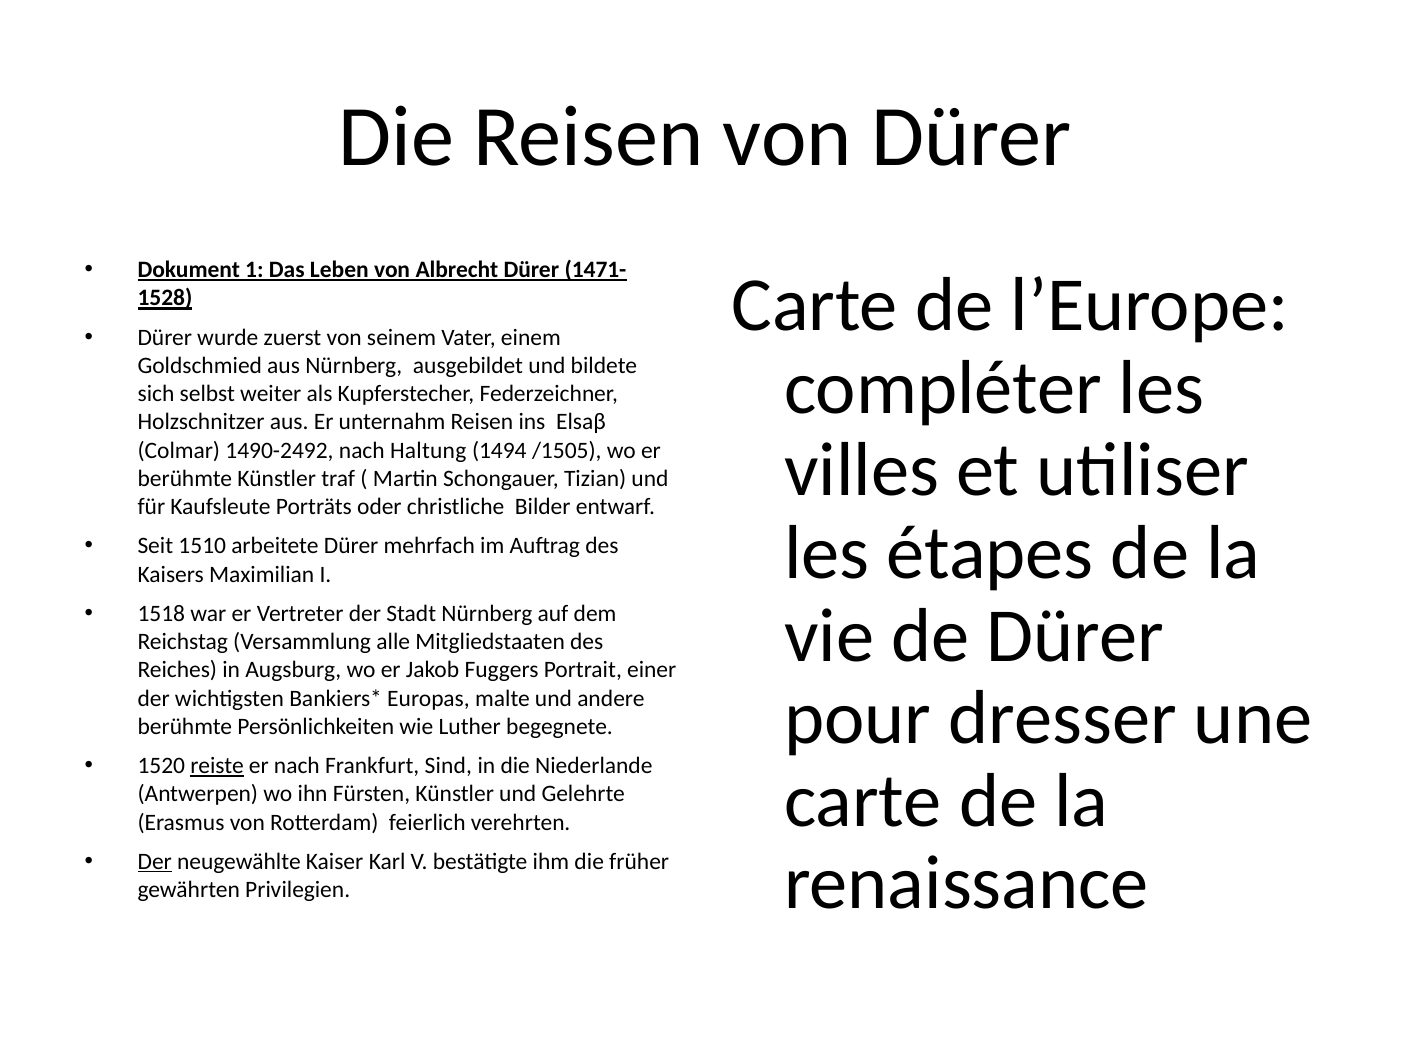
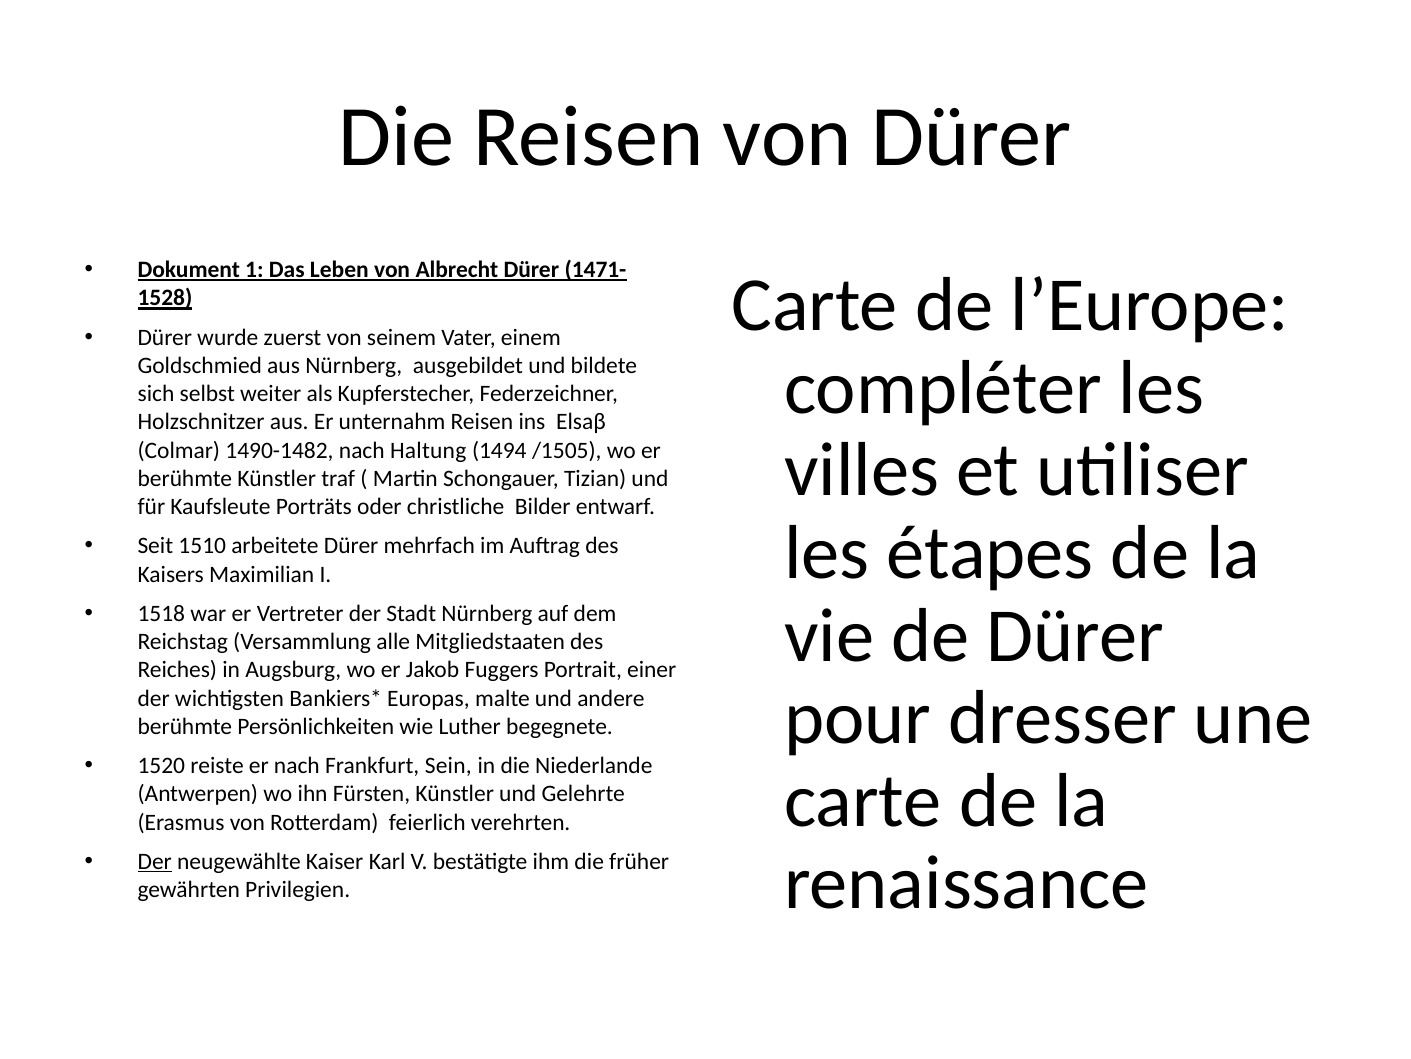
1490-2492: 1490-2492 -> 1490-1482
reiste underline: present -> none
Sind: Sind -> Sein
